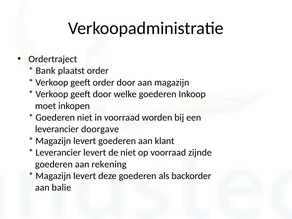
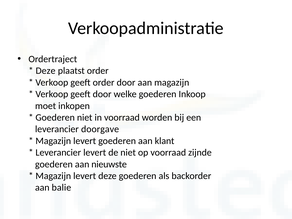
Bank at (46, 71): Bank -> Deze
rekening: rekening -> nieuwste
